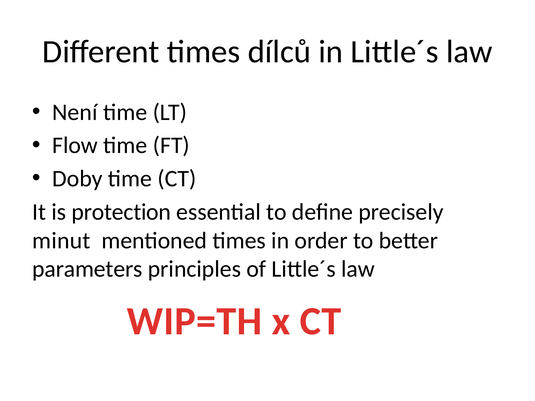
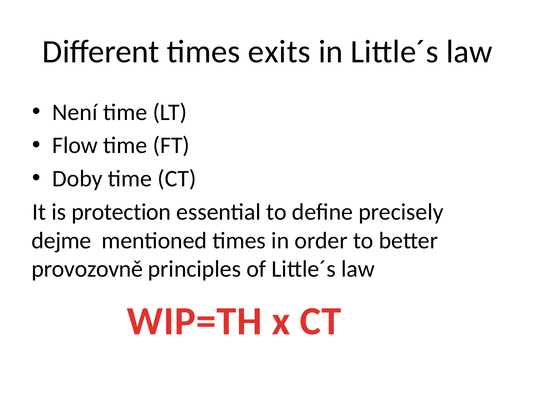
dílců: dílců -> exits
minut: minut -> dejme
parameters: parameters -> provozovně
